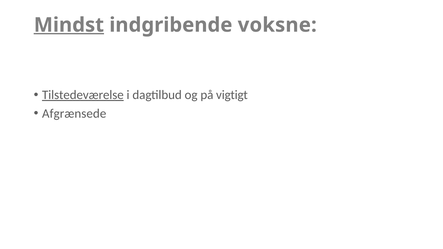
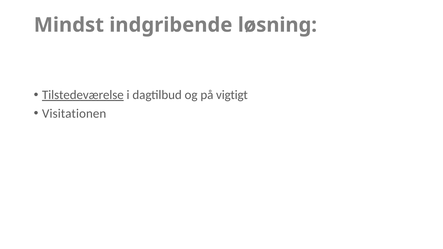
Mindst underline: present -> none
voksne: voksne -> løsning
Afgrænsede: Afgrænsede -> Visitationen
